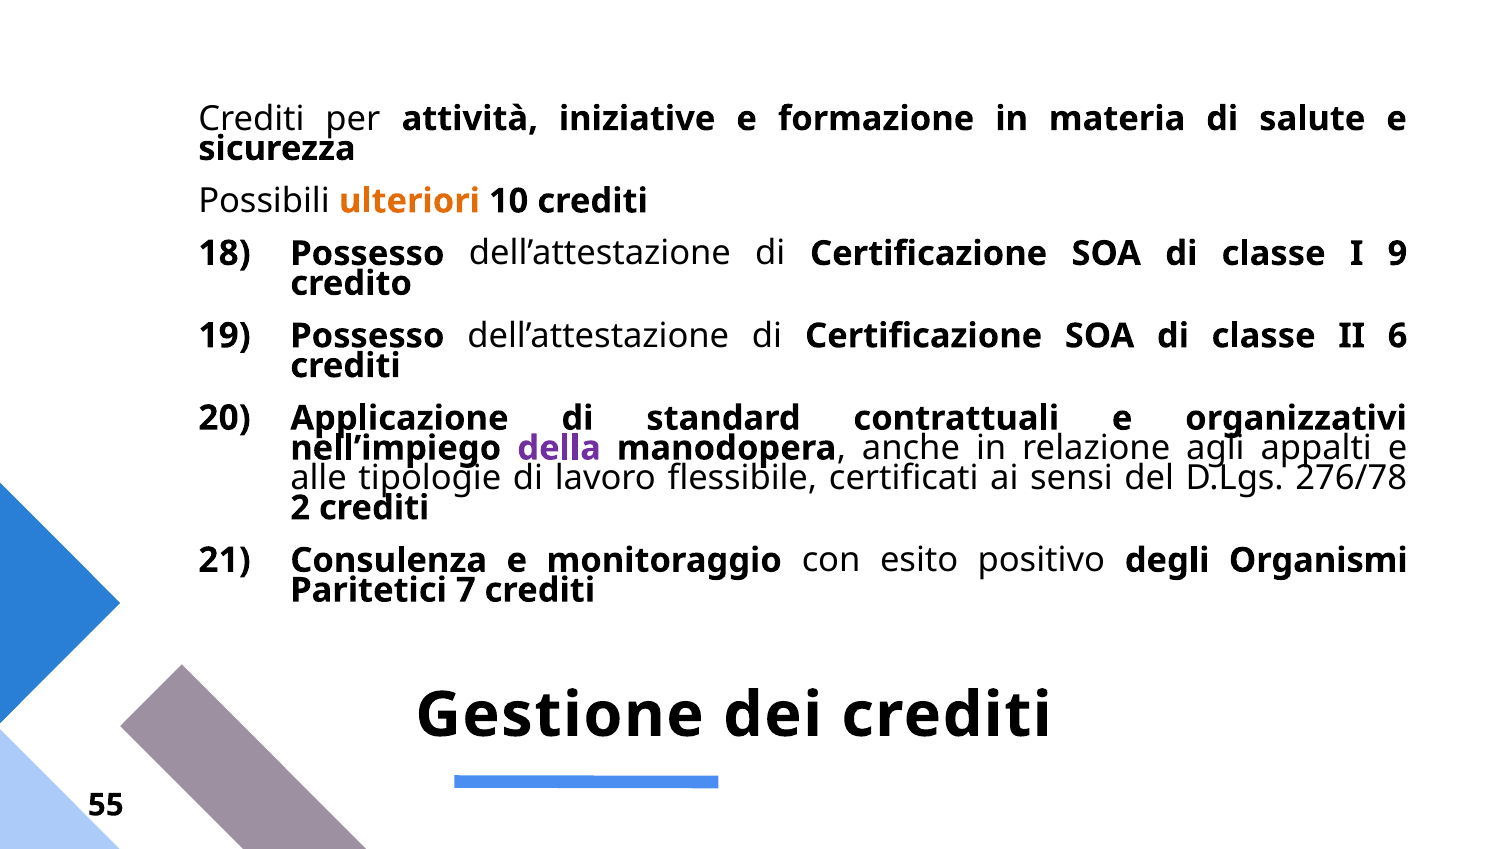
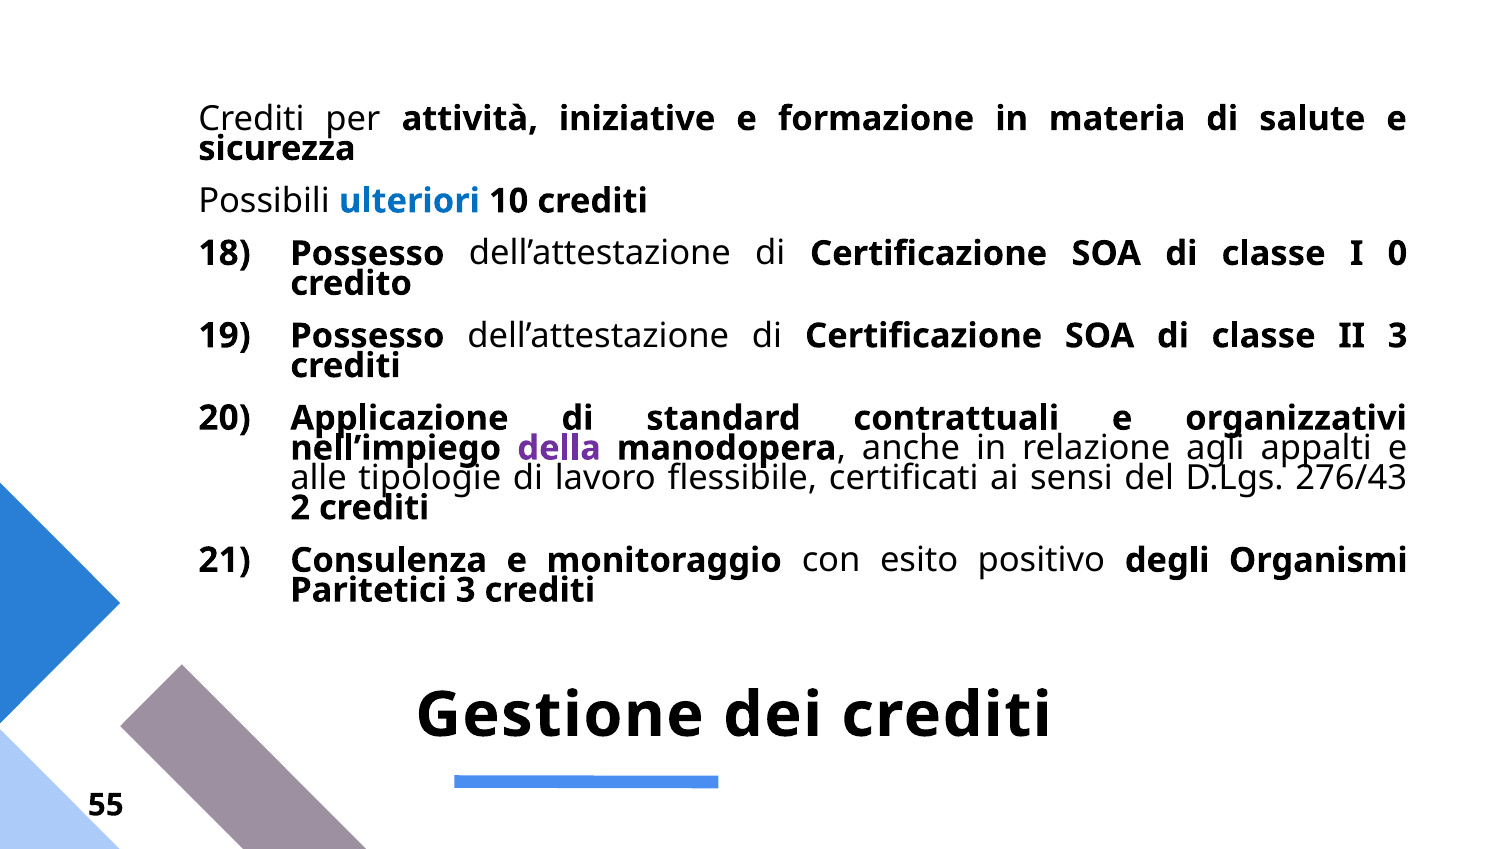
ulteriori colour: orange -> blue
9: 9 -> 0
II 6: 6 -> 3
276/78: 276/78 -> 276/43
Paritetici 7: 7 -> 3
